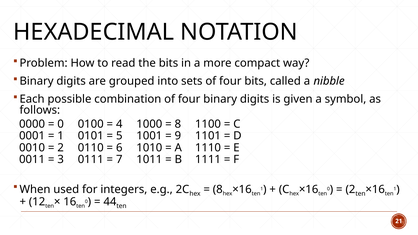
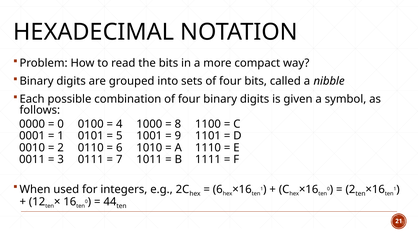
8 at (218, 189): 8 -> 6
